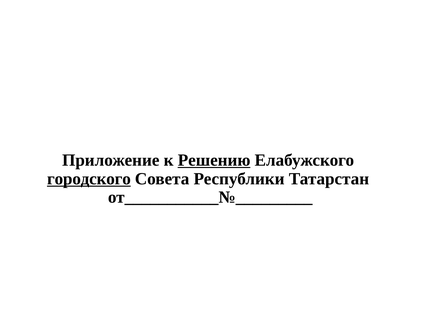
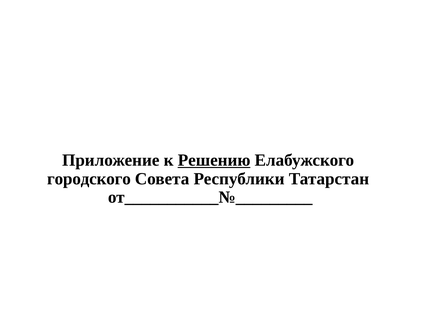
городского underline: present -> none
